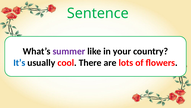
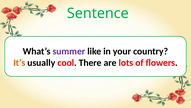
It’s colour: blue -> orange
